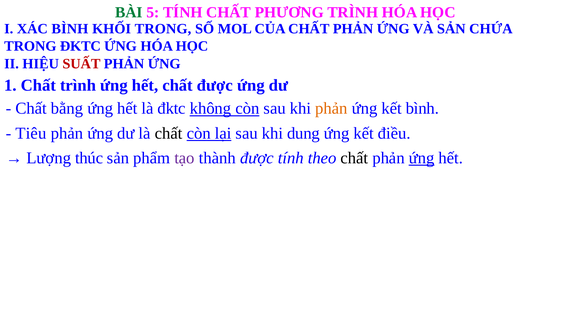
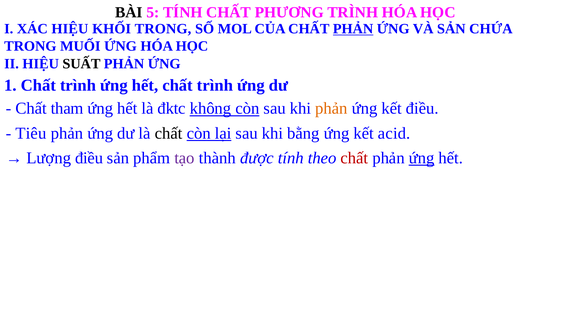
BÀI colour: green -> black
XÁC BÌNH: BÌNH -> HIỆU
PHẢN at (353, 29) underline: none -> present
TRONG ĐKTC: ĐKTC -> MUỐI
SUẤT colour: red -> black
hết chất được: được -> trình
bằng: bằng -> tham
kết bình: bình -> điều
dung: dung -> bằng
điều: điều -> acid
Lượng thúc: thúc -> điều
chất at (354, 158) colour: black -> red
